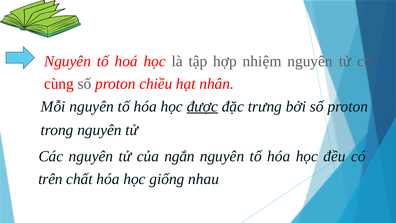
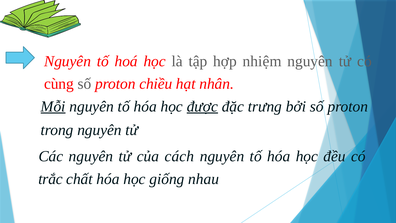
Mỗi underline: none -> present
ngắn: ngắn -> cách
trên: trên -> trắc
